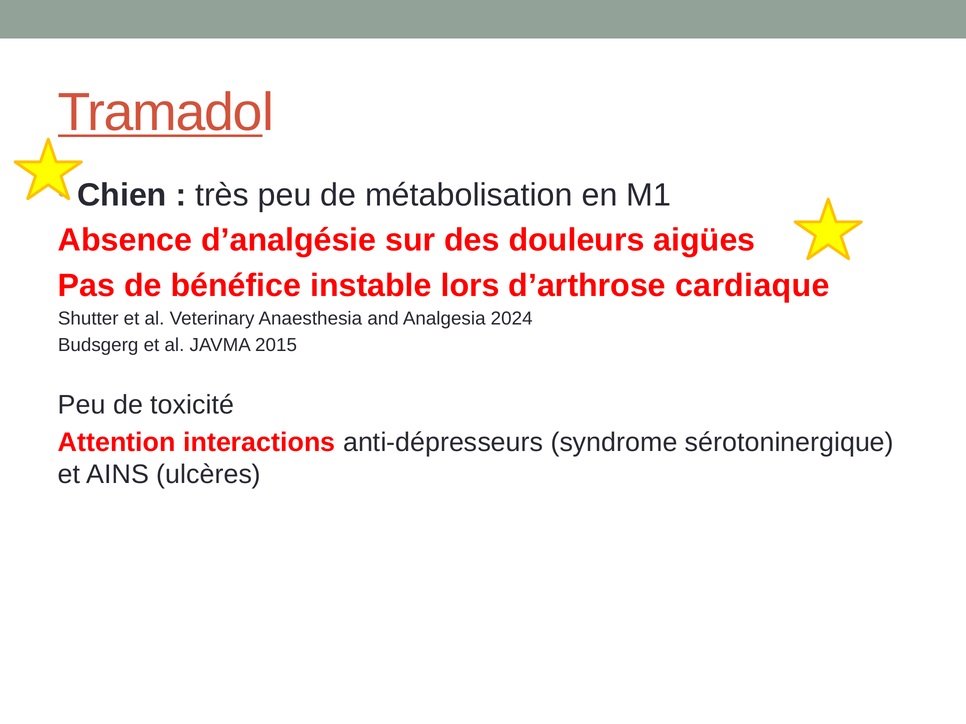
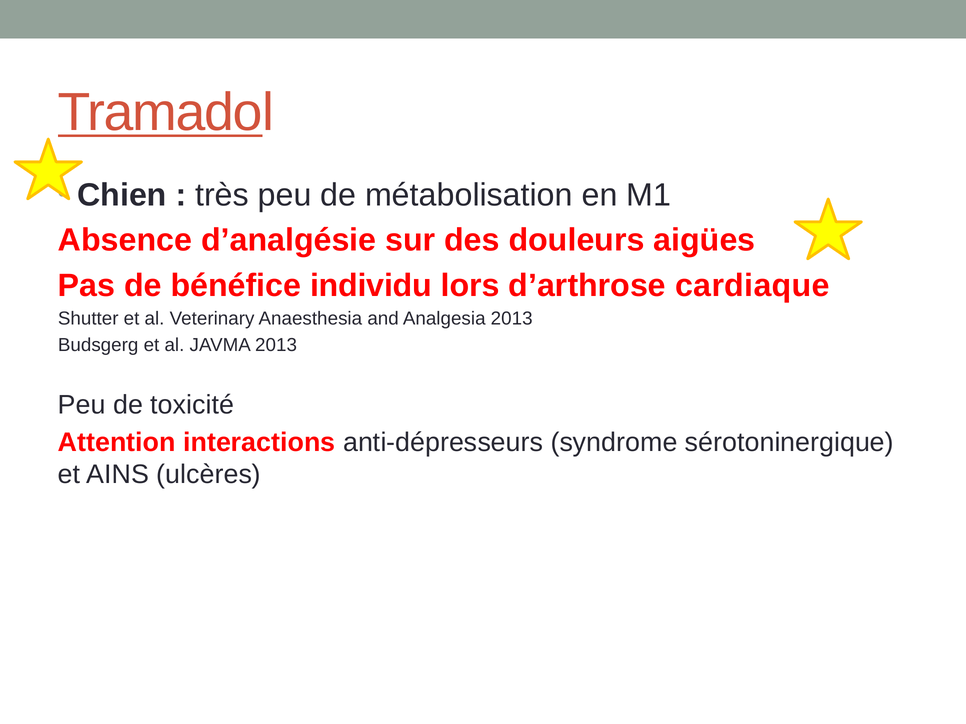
instable: instable -> individu
Analgesia 2024: 2024 -> 2013
JAVMA 2015: 2015 -> 2013
